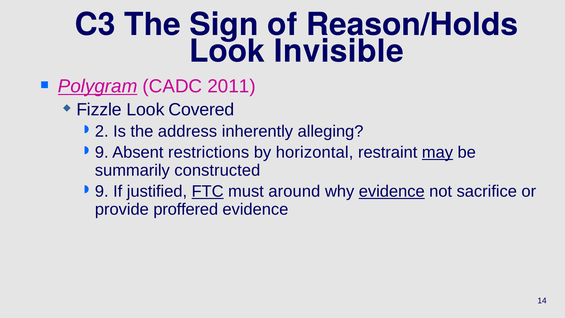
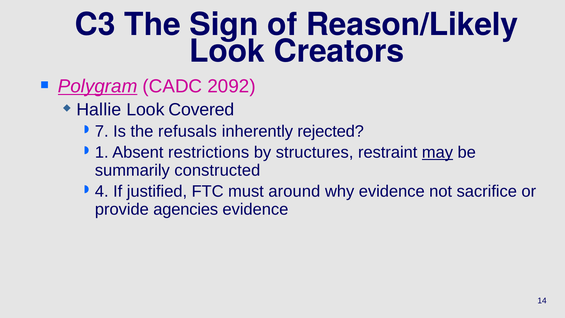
Reason/Holds: Reason/Holds -> Reason/Likely
Invisible: Invisible -> Creators
2011: 2011 -> 2092
Fizzle: Fizzle -> Hallie
2: 2 -> 7
address: address -> refusals
alleging: alleging -> rejected
9 at (102, 152): 9 -> 1
horizontal: horizontal -> structures
9 at (102, 191): 9 -> 4
FTC underline: present -> none
evidence at (392, 191) underline: present -> none
proffered: proffered -> agencies
